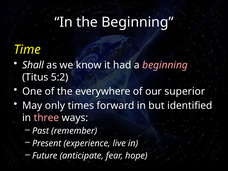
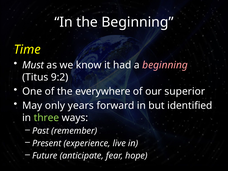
Shall: Shall -> Must
5:2: 5:2 -> 9:2
times: times -> years
three colour: pink -> light green
